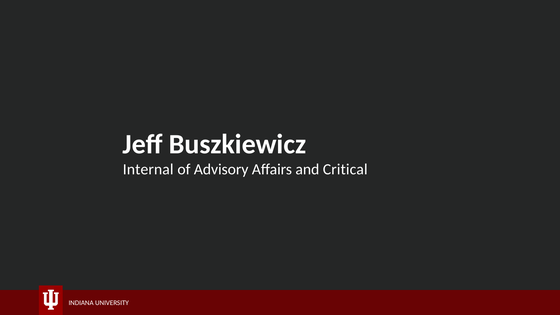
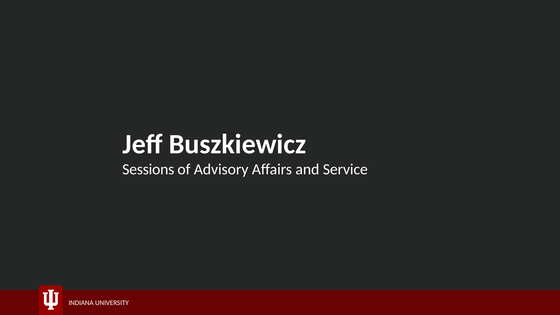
Internal: Internal -> Sessions
Critical: Critical -> Service
